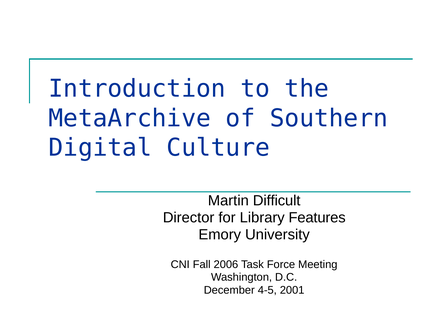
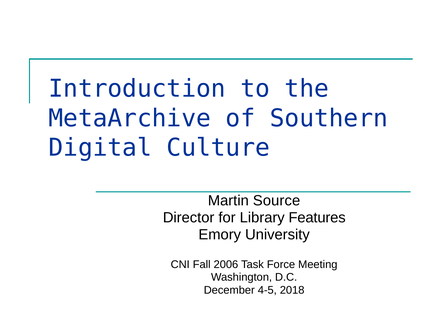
Difficult: Difficult -> Source
2001: 2001 -> 2018
